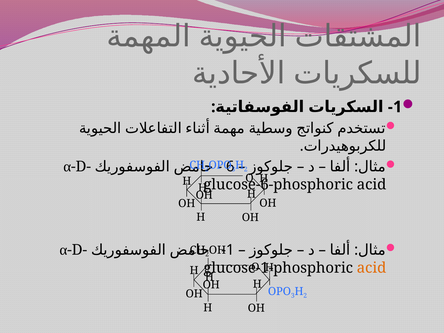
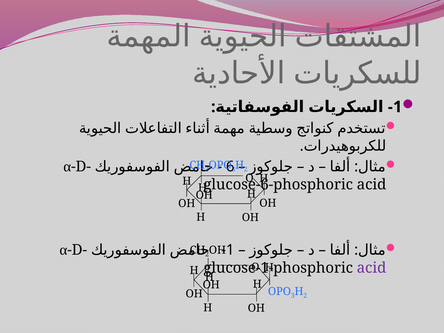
acid at (372, 268) colour: orange -> purple
